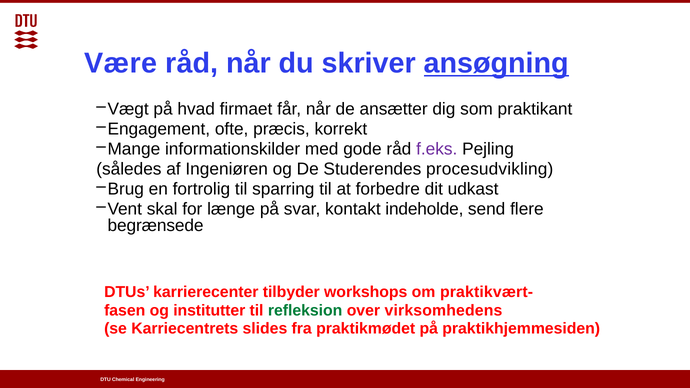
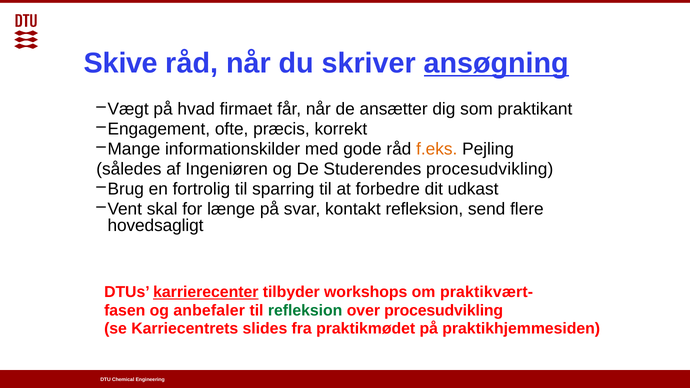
Være: Være -> Skive
f.eks colour: purple -> orange
kontakt indeholde: indeholde -> refleksion
begrænsede: begrænsede -> hovedsagligt
karrierecenter underline: none -> present
institutter: institutter -> anbefaler
over virksomhedens: virksomhedens -> procesudvikling
